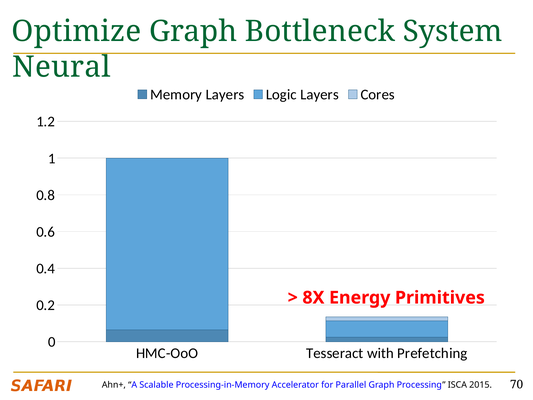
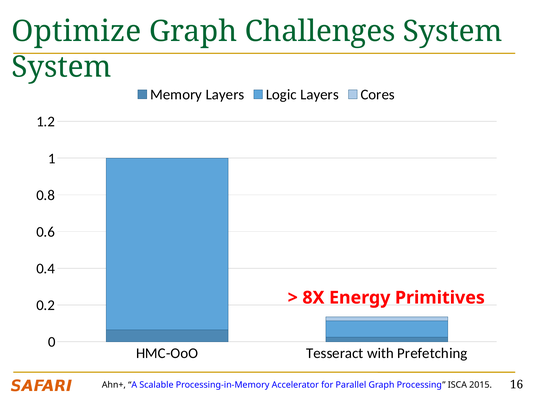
Bottleneck: Bottleneck -> Challenges
Neural at (61, 67): Neural -> System
70: 70 -> 16
